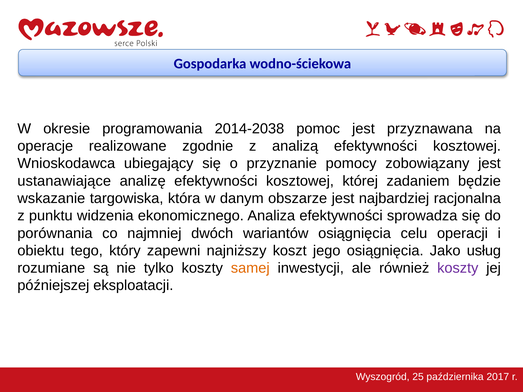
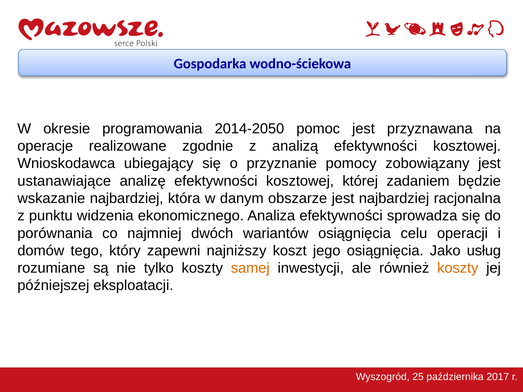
2014-2038: 2014-2038 -> 2014-2050
wskazanie targowiska: targowiska -> najbardziej
obiektu: obiektu -> domów
koszty at (458, 268) colour: purple -> orange
